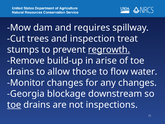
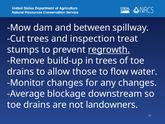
requires: requires -> between
in arise: arise -> trees
Georgia: Georgia -> Average
toe at (14, 105) underline: present -> none
inspections: inspections -> landowners
